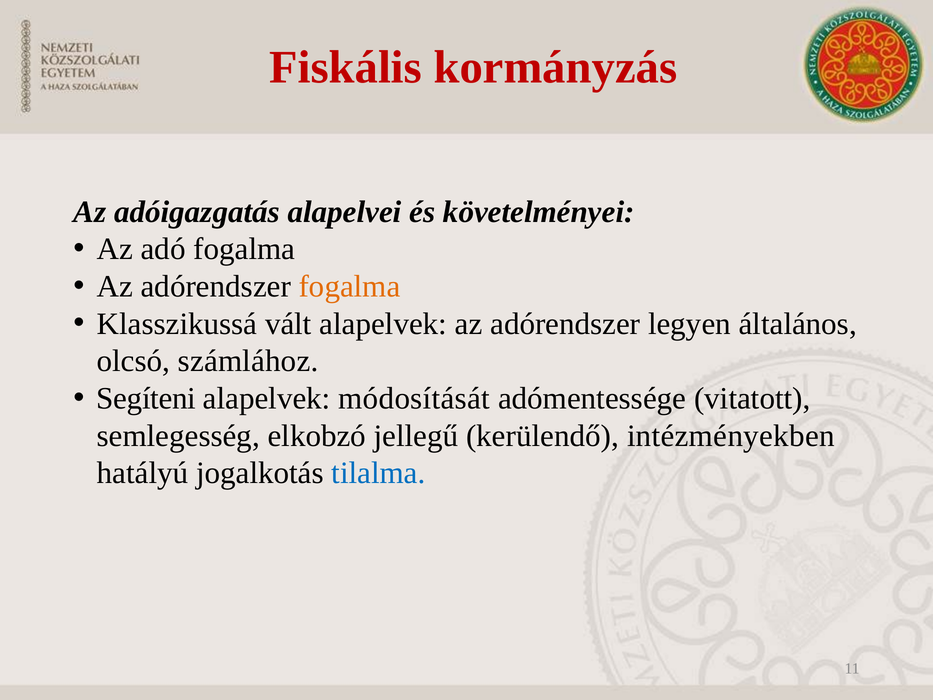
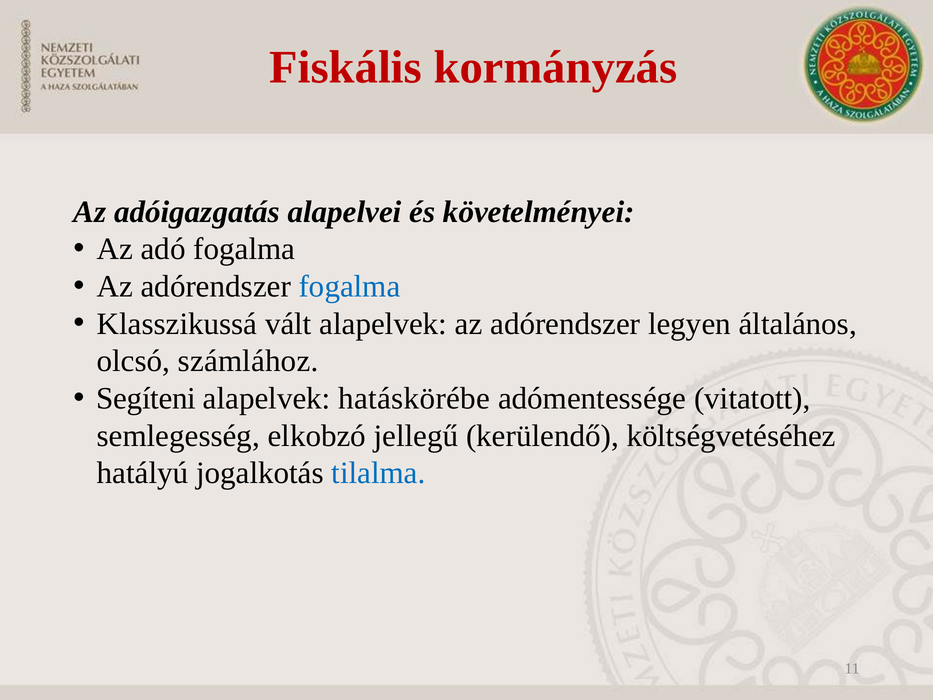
fogalma at (350, 286) colour: orange -> blue
módosítását: módosítását -> hatáskörébe
intézményekben: intézményekben -> költségvetéséhez
